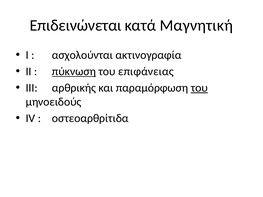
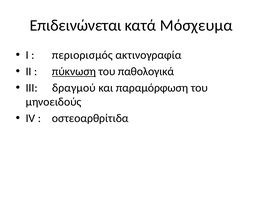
Μαγνητική: Μαγνητική -> Μόσχευμα
ασχολούνται: ασχολούνται -> περιορισμός
επιφάνειας: επιφάνειας -> παθολογικά
αρθρικής: αρθρικής -> δραγμού
του at (199, 88) underline: present -> none
